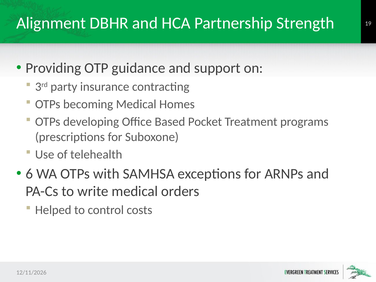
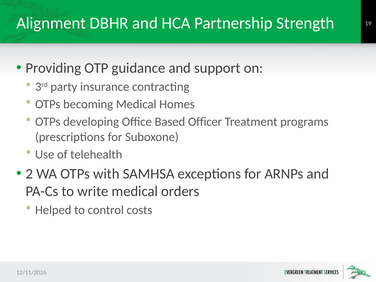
Pocket: Pocket -> Officer
6: 6 -> 2
